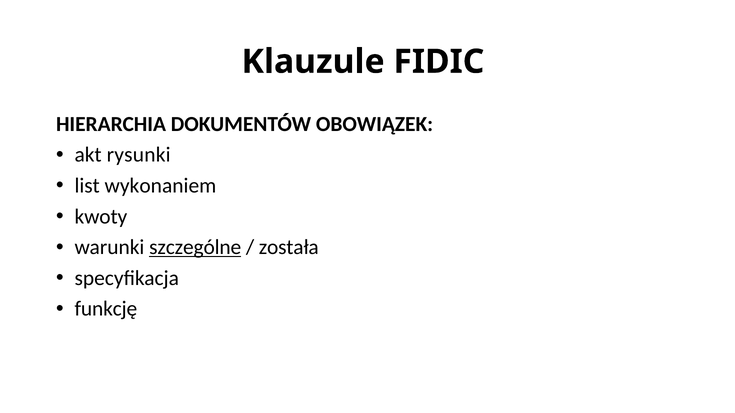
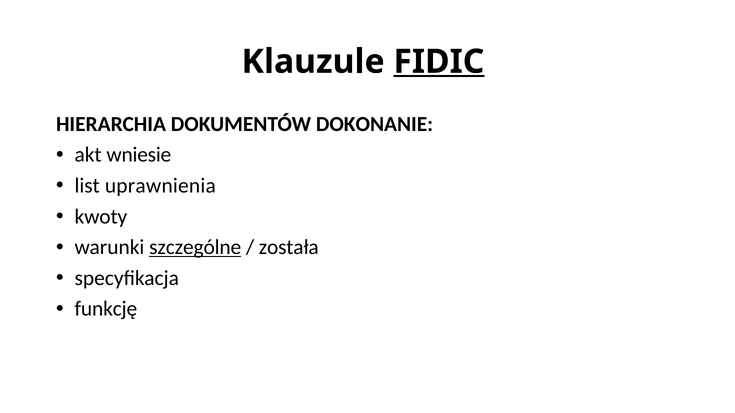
FIDIC underline: none -> present
OBOWIĄZEK: OBOWIĄZEK -> DOKONANIE
rysunki: rysunki -> wniesie
wykonaniem: wykonaniem -> uprawnienia
